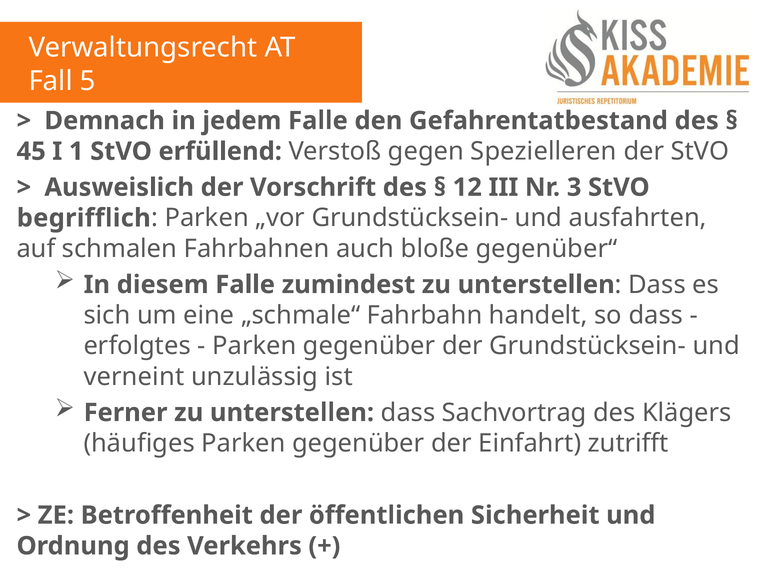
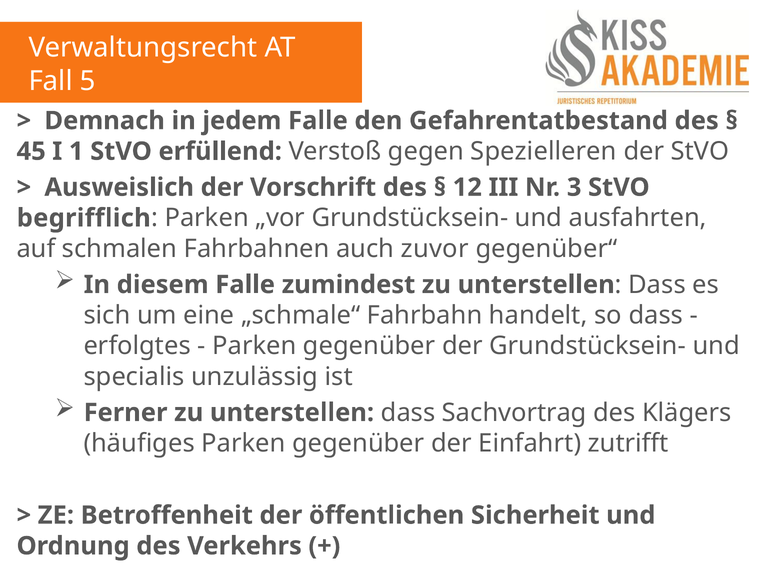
bloße: bloße -> zuvor
verneint: verneint -> specialis
